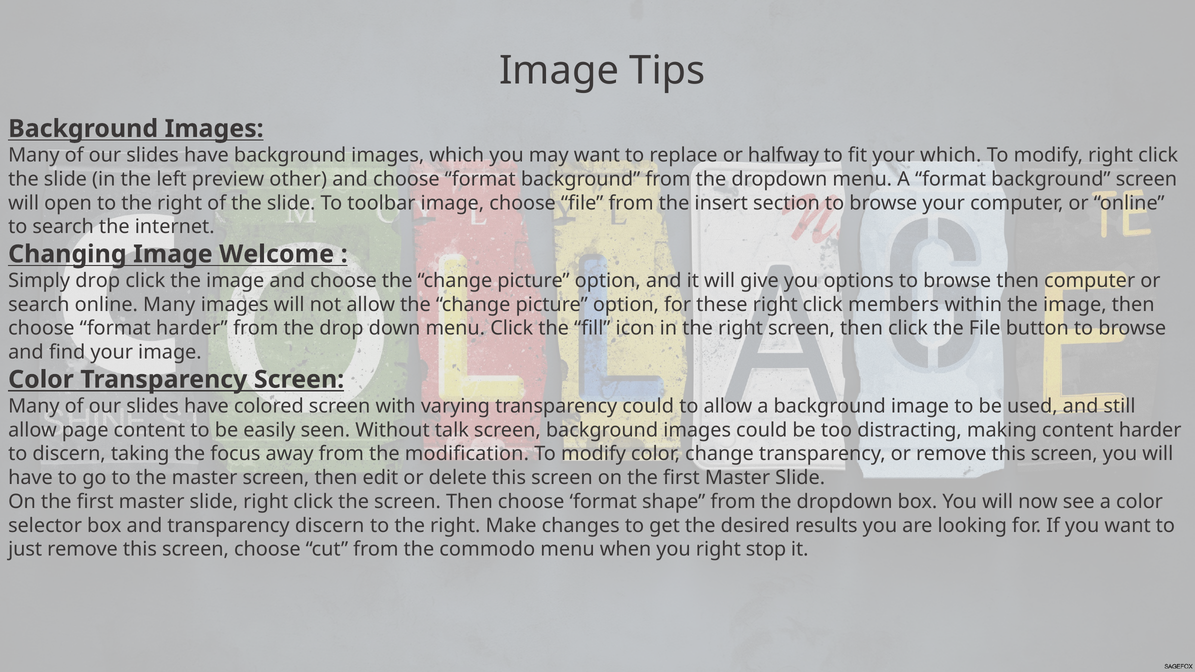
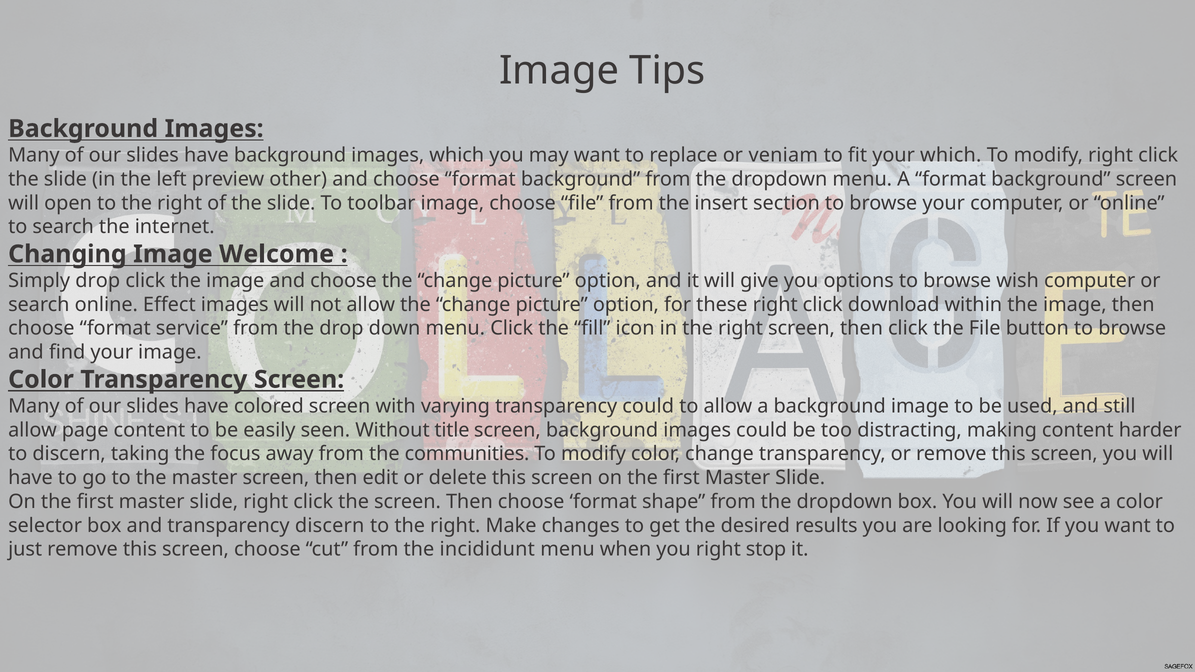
halfway: halfway -> veniam
browse then: then -> wish
online Many: Many -> Effect
members: members -> download
format harder: harder -> service
talk: talk -> title
modification: modification -> communities
commodo: commodo -> incididunt
